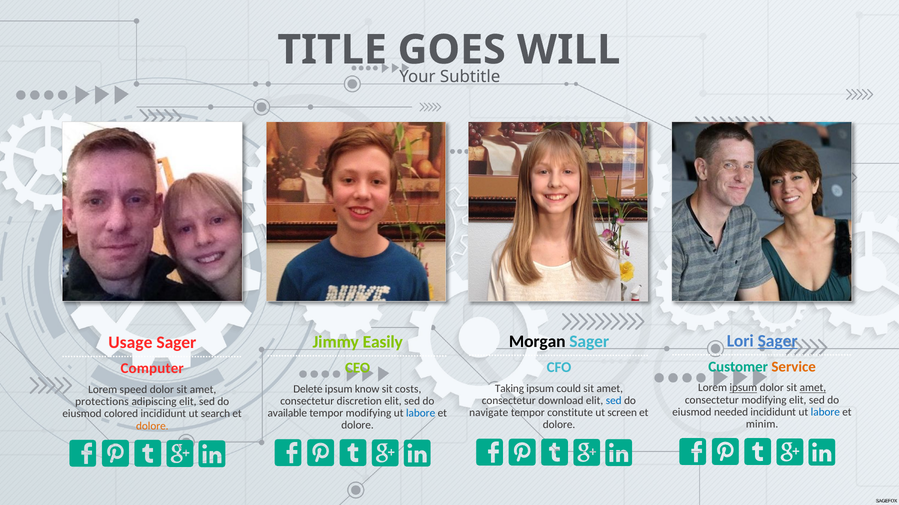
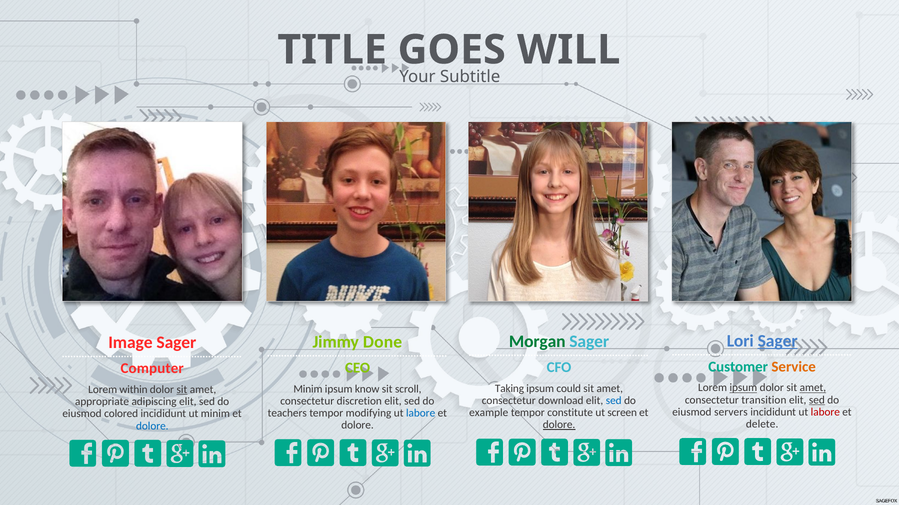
Morgan colour: black -> green
Easily: Easily -> Done
Usage: Usage -> Image
Delete at (308, 389): Delete -> Minim
costs: costs -> scroll
speed: speed -> within
sit at (182, 390) underline: none -> present
consectetur modifying: modifying -> transition
sed at (817, 400) underline: none -> present
protections: protections -> appropriate
needed: needed -> servers
labore at (825, 413) colour: blue -> red
navigate: navigate -> example
available: available -> teachers
ut search: search -> minim
minim: minim -> delete
dolore at (559, 425) underline: none -> present
dolore at (152, 426) colour: orange -> blue
